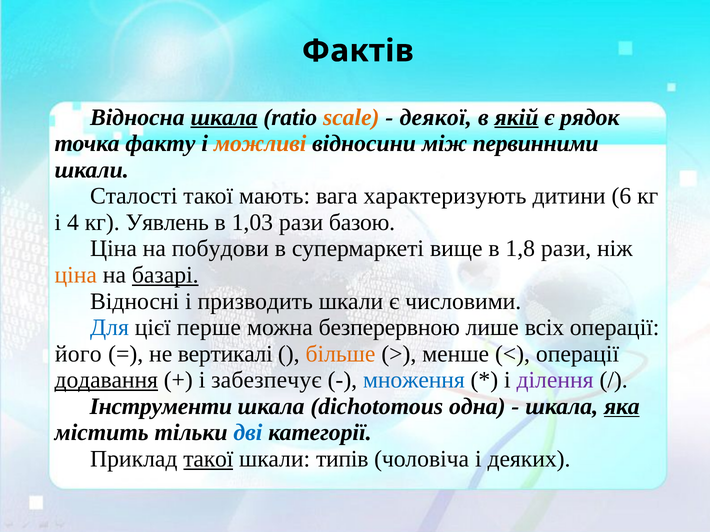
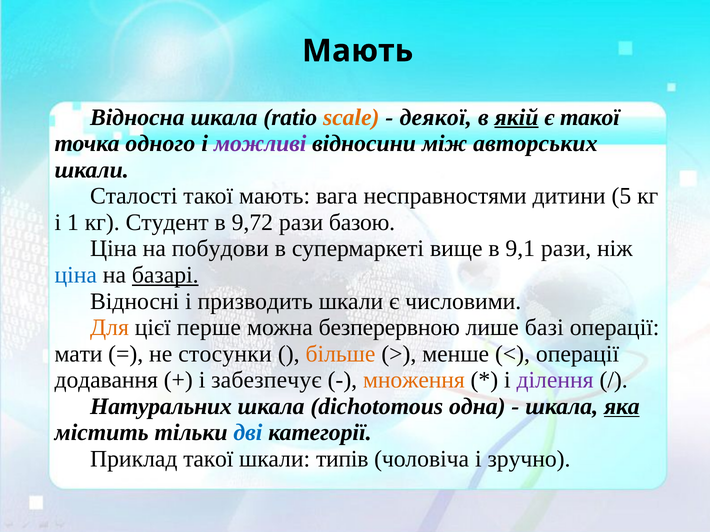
Фактів at (358, 51): Фактів -> Мають
шкала at (224, 117) underline: present -> none
є рядок: рядок -> такої
факту: факту -> одного
можливі colour: orange -> purple
первинними: первинними -> авторських
характеризують: характеризують -> несправностями
6: 6 -> 5
4: 4 -> 1
Уявлень: Уявлень -> Студент
1,03: 1,03 -> 9,72
1,8: 1,8 -> 9,1
ціна at (76, 275) colour: orange -> blue
Для colour: blue -> orange
всіх: всіх -> базі
його: його -> мати
вертикалі: вертикалі -> стосунки
додавання underline: present -> none
множення colour: blue -> orange
Інструменти: Інструменти -> Натуральних
такої at (208, 459) underline: present -> none
деяких: деяких -> зручно
